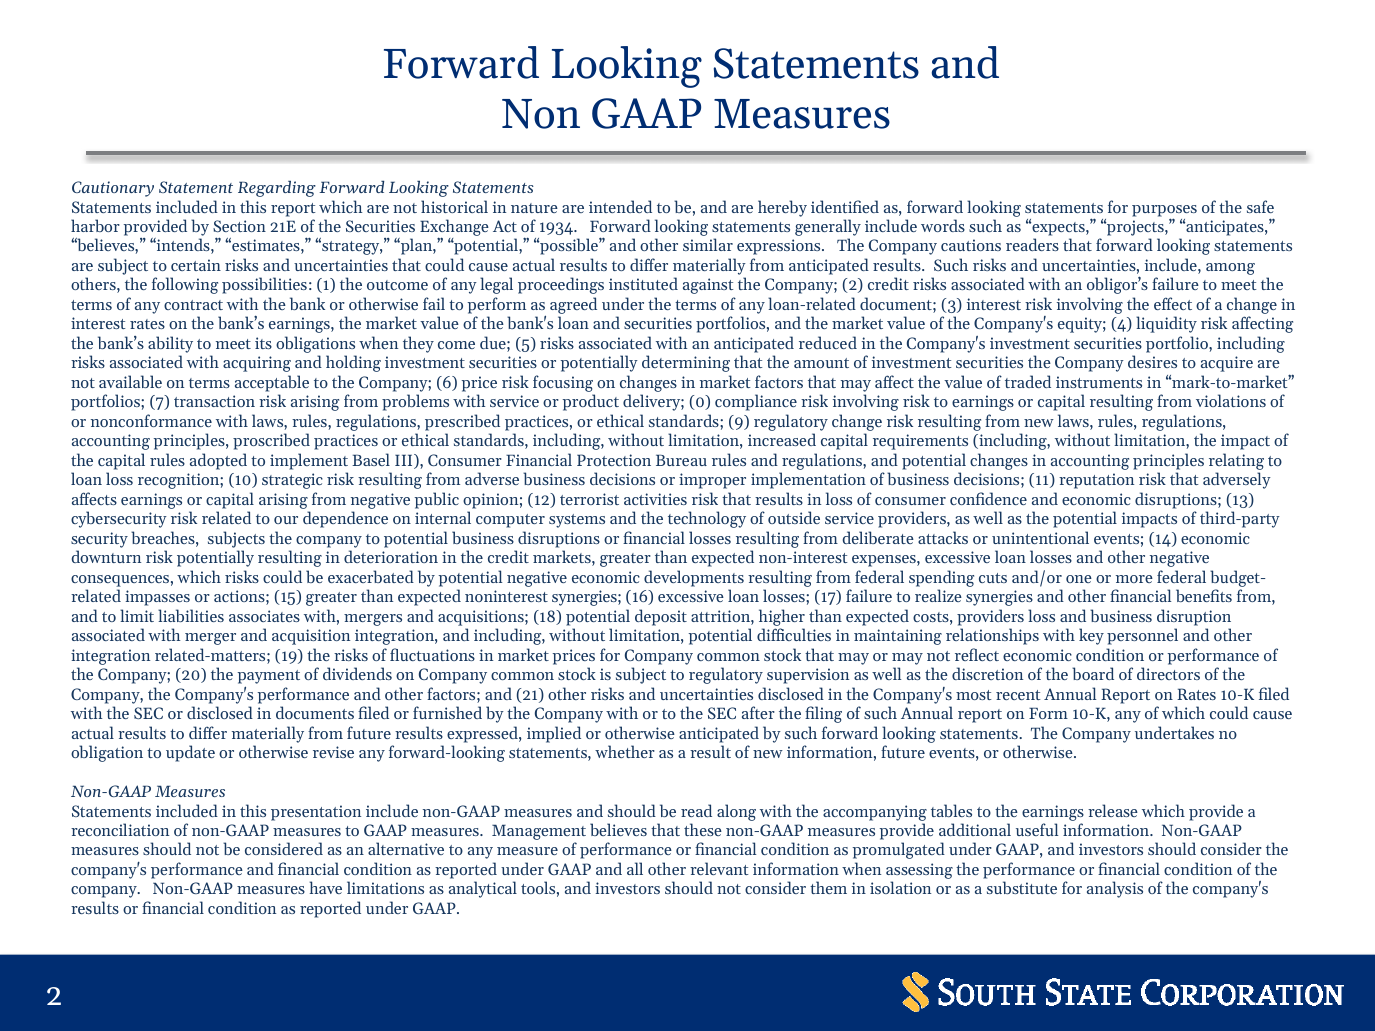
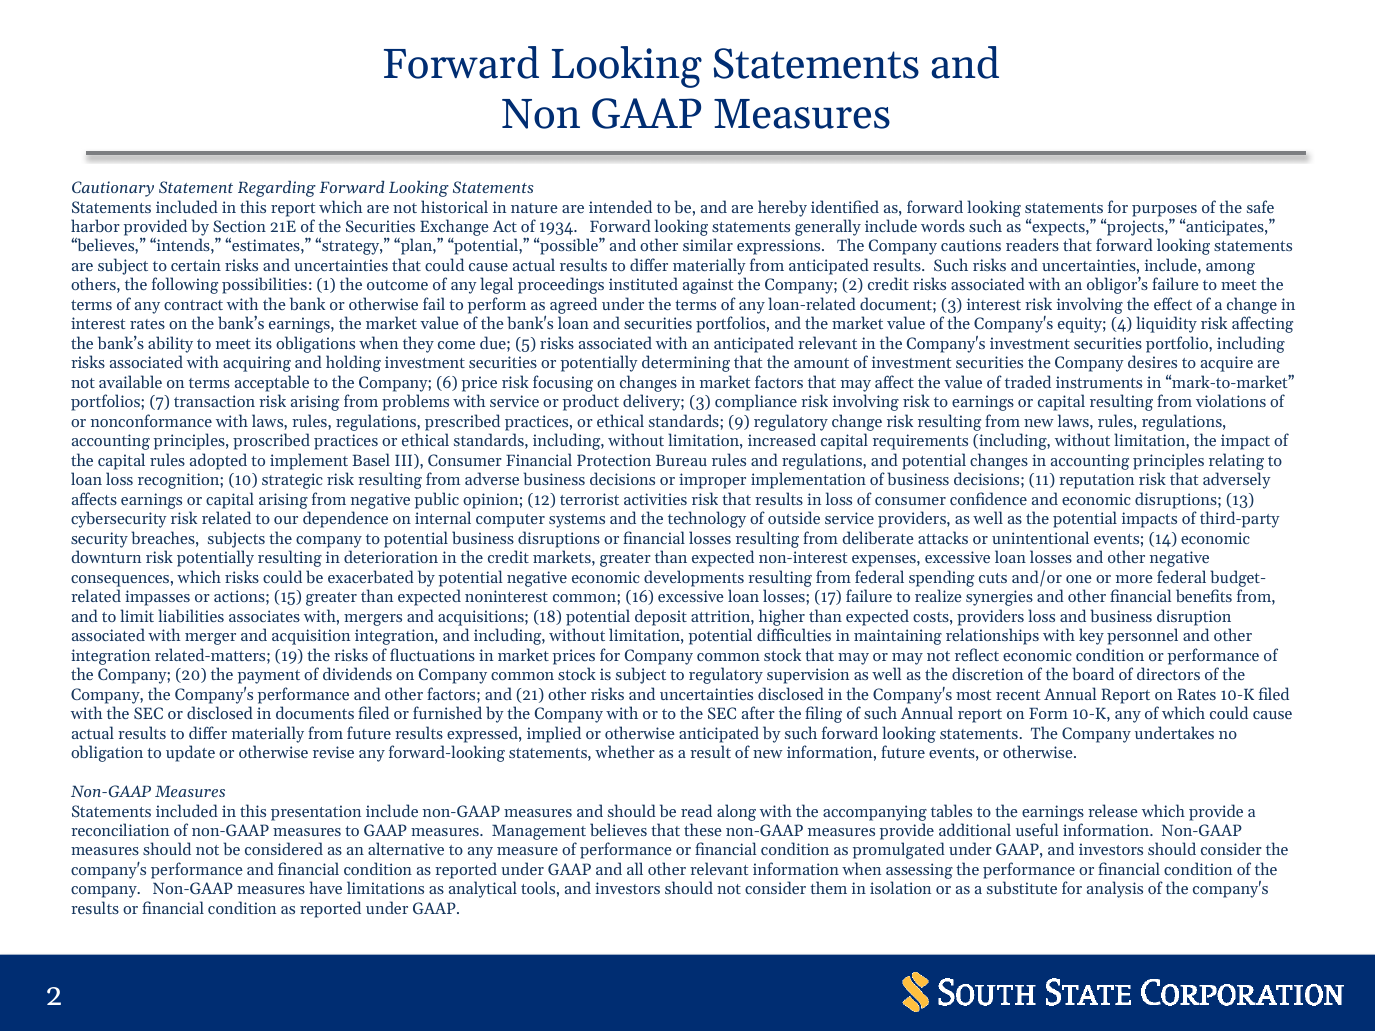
anticipated reduced: reduced -> relevant
delivery 0: 0 -> 3
noninterest synergies: synergies -> common
